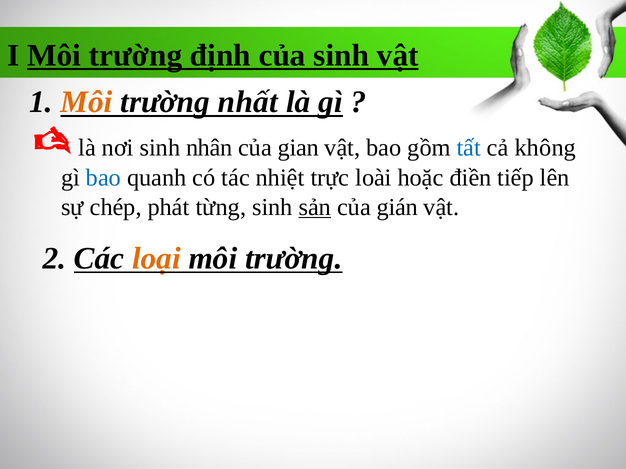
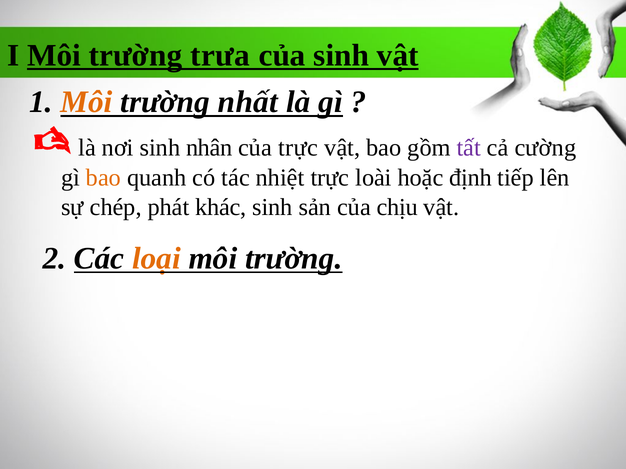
định: định -> trưa
của gian: gian -> trực
tất colour: blue -> purple
không: không -> cường
bao at (104, 178) colour: blue -> orange
điền: điền -> định
từng: từng -> khác
sản underline: present -> none
gián: gián -> chịu
